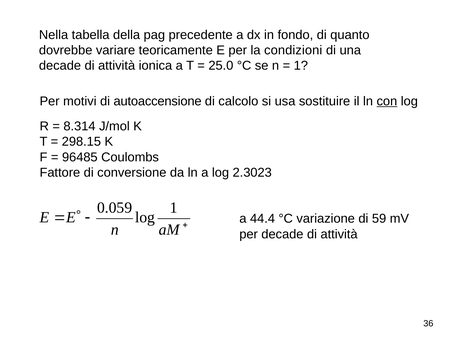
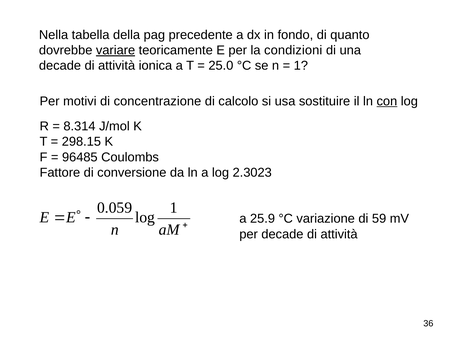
variare underline: none -> present
autoaccensione: autoaccensione -> concentrazione
44.4: 44.4 -> 25.9
